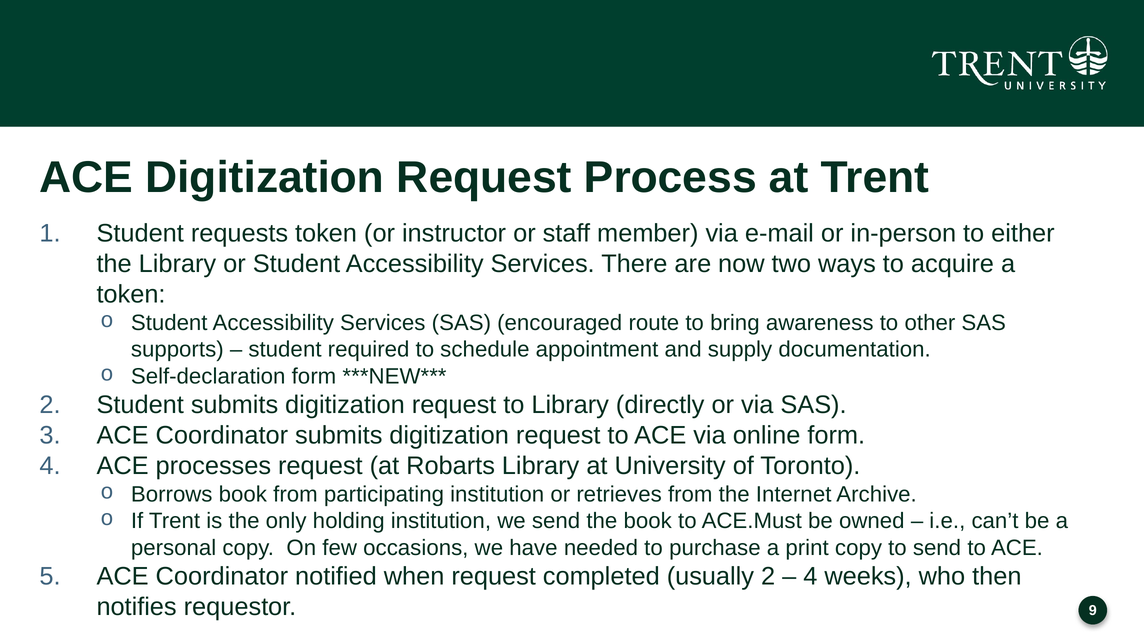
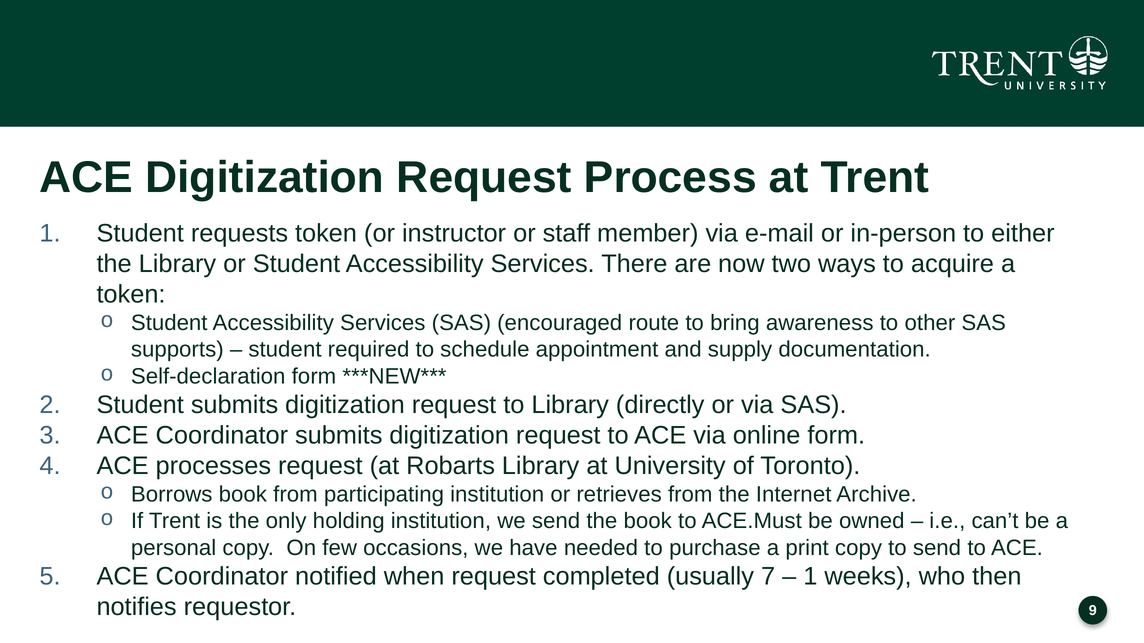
usually 2: 2 -> 7
4 at (810, 577): 4 -> 1
